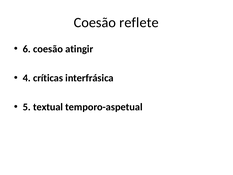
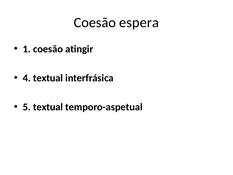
reflete: reflete -> espera
6: 6 -> 1
4 críticas: críticas -> textual
